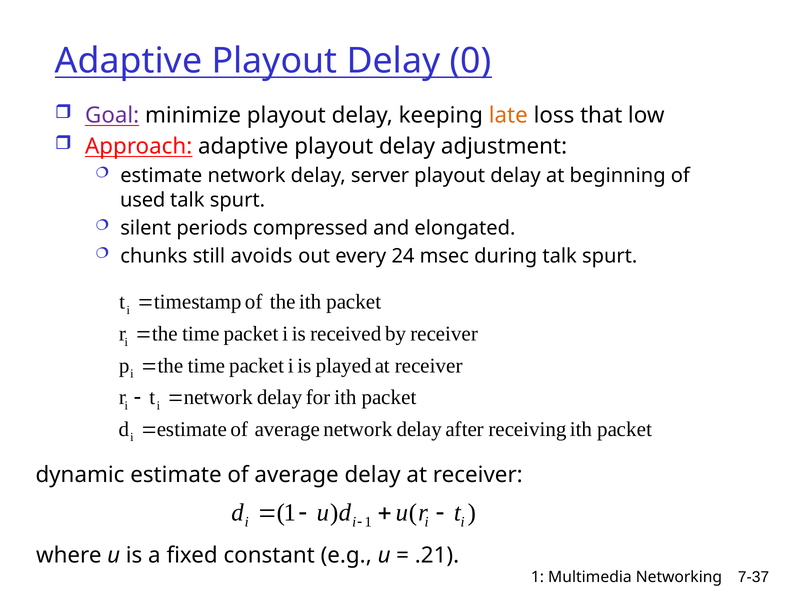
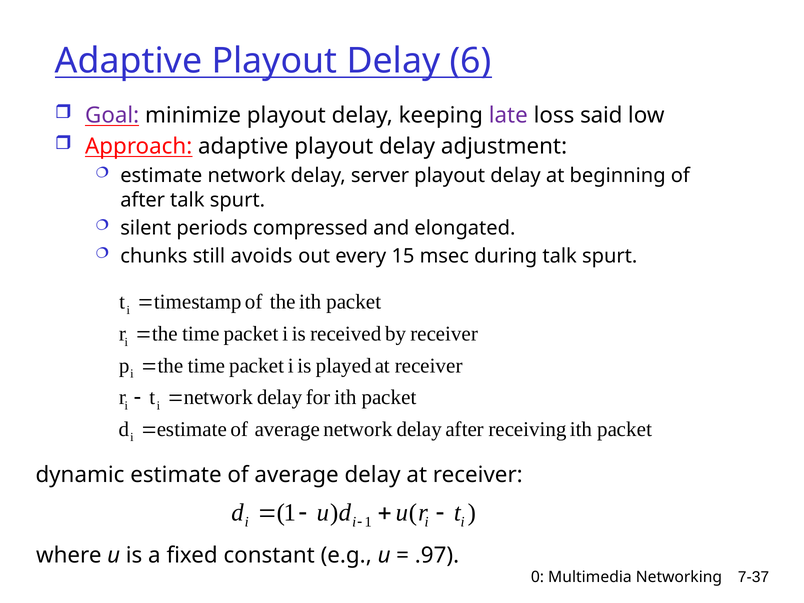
0: 0 -> 6
late colour: orange -> purple
that: that -> said
used at (143, 200): used -> after
24: 24 -> 15
.21: .21 -> .97
1 at (537, 577): 1 -> 0
